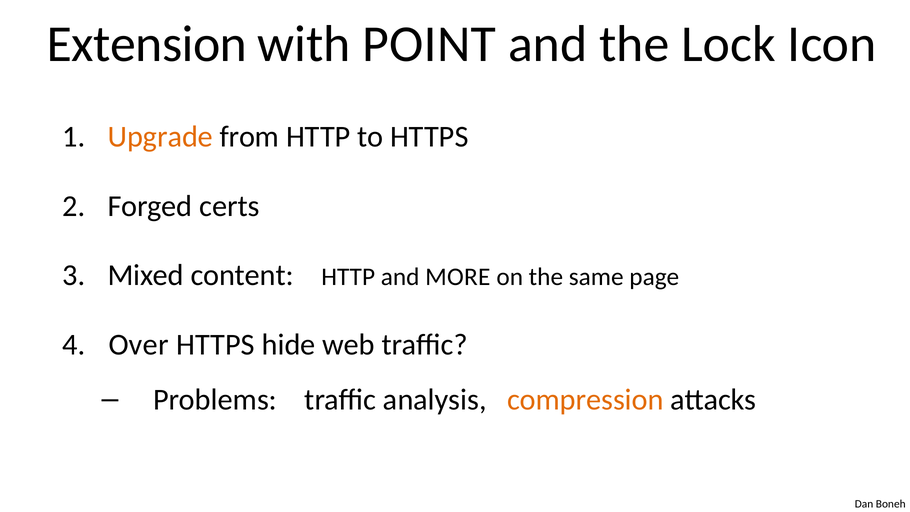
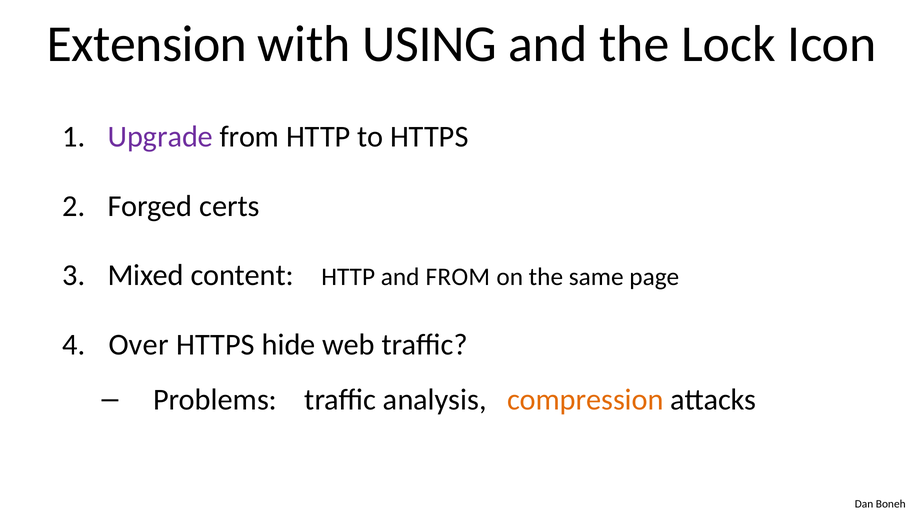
POINT: POINT -> USING
Upgrade colour: orange -> purple
and MORE: MORE -> FROM
